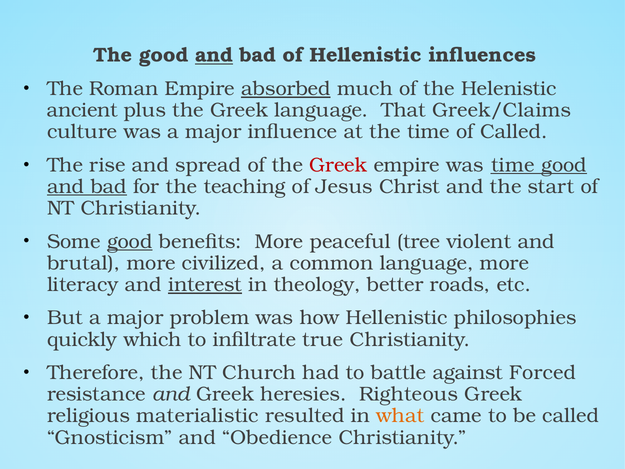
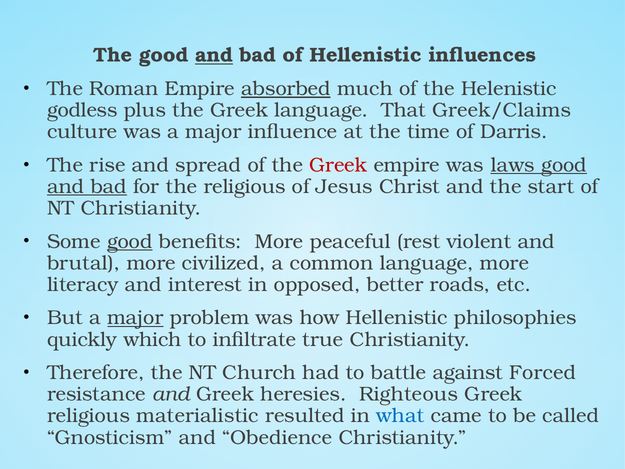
ancient: ancient -> godless
of Called: Called -> Darris
was time: time -> laws
the teaching: teaching -> religious
tree: tree -> rest
interest underline: present -> none
theology: theology -> opposed
major at (135, 318) underline: none -> present
what colour: orange -> blue
